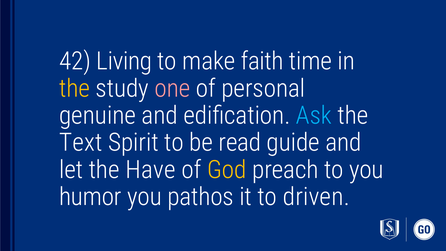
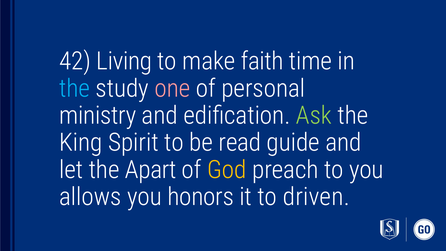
the at (74, 88) colour: yellow -> light blue
genuine: genuine -> ministry
Ask colour: light blue -> light green
Text: Text -> King
Have: Have -> Apart
humor: humor -> allows
pathos: pathos -> honors
